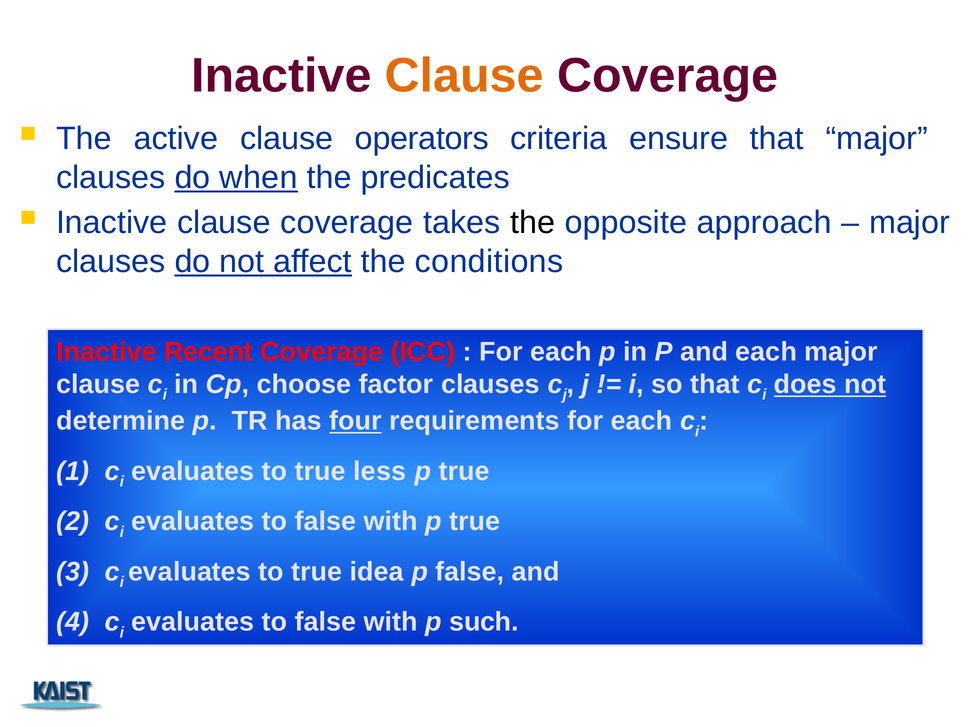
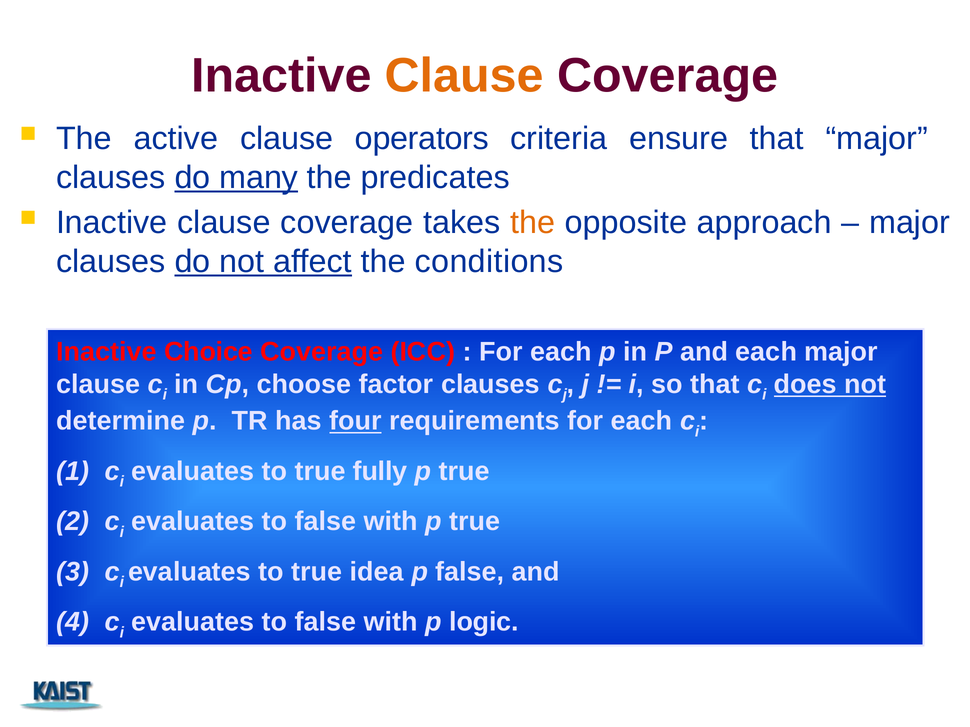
when: when -> many
the at (533, 223) colour: black -> orange
Recent: Recent -> Choice
less: less -> fully
such: such -> logic
